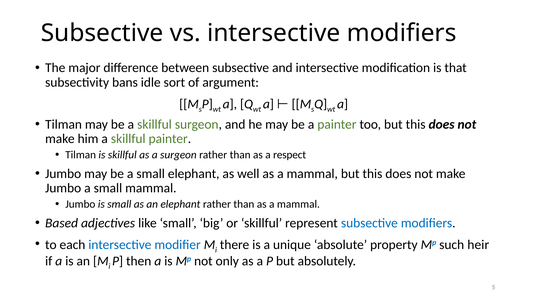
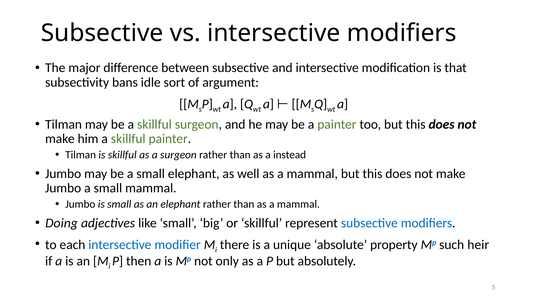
respect: respect -> instead
Based: Based -> Doing
